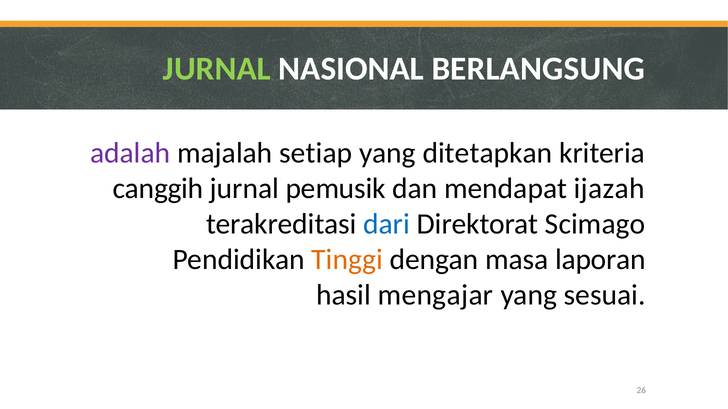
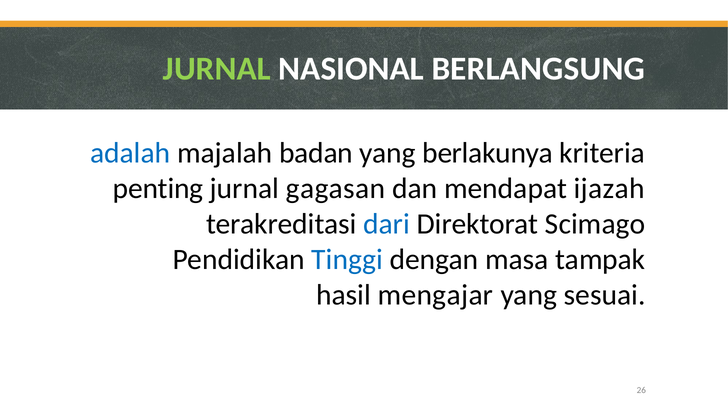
adalah colour: purple -> blue
setiap: setiap -> badan
ditetapkan: ditetapkan -> berlakunya
canggih: canggih -> penting
pemusik: pemusik -> gagasan
Tinggi colour: orange -> blue
laporan: laporan -> tampak
